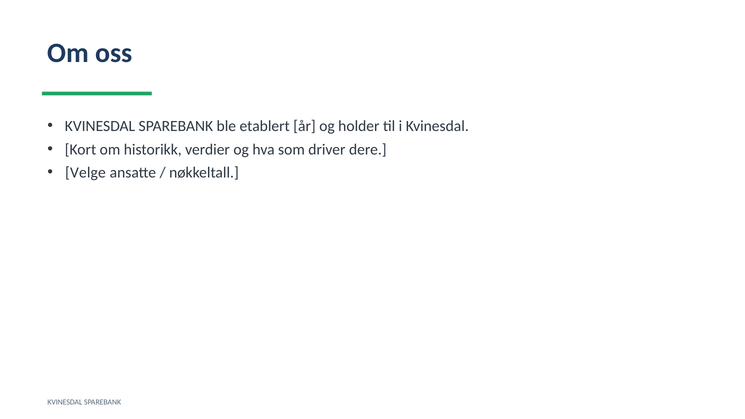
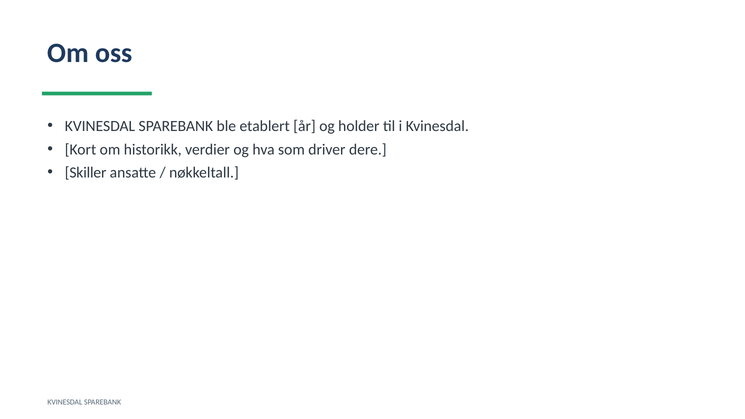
Velge: Velge -> Skiller
